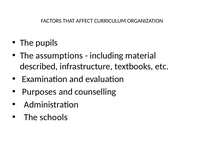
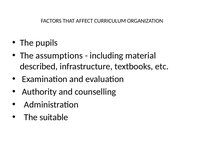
Purposes: Purposes -> Authority
schools: schools -> suitable
